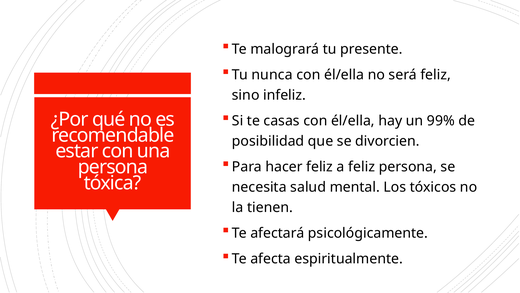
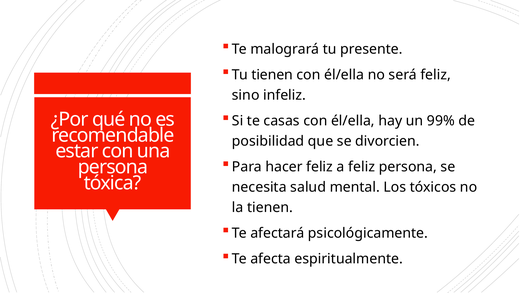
Tu nunca: nunca -> tienen
